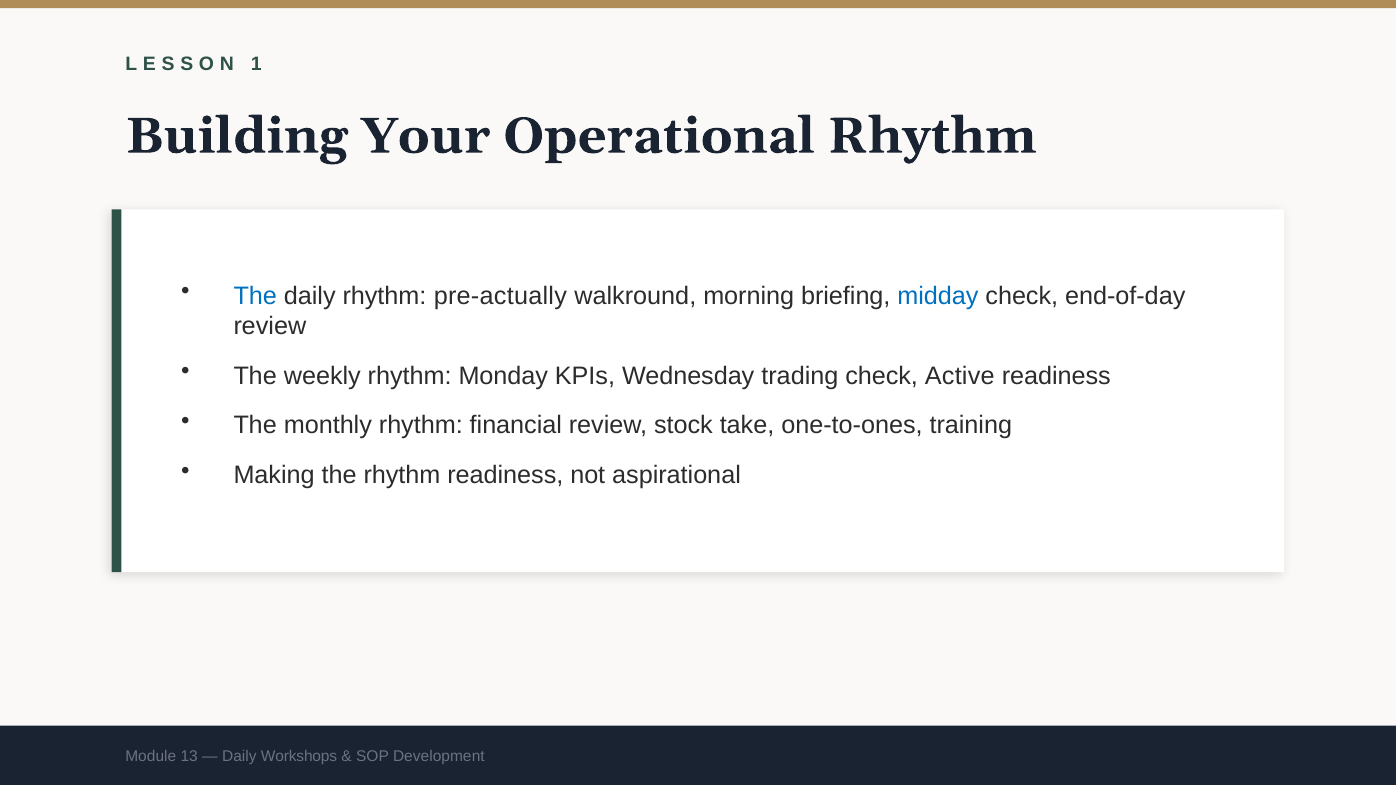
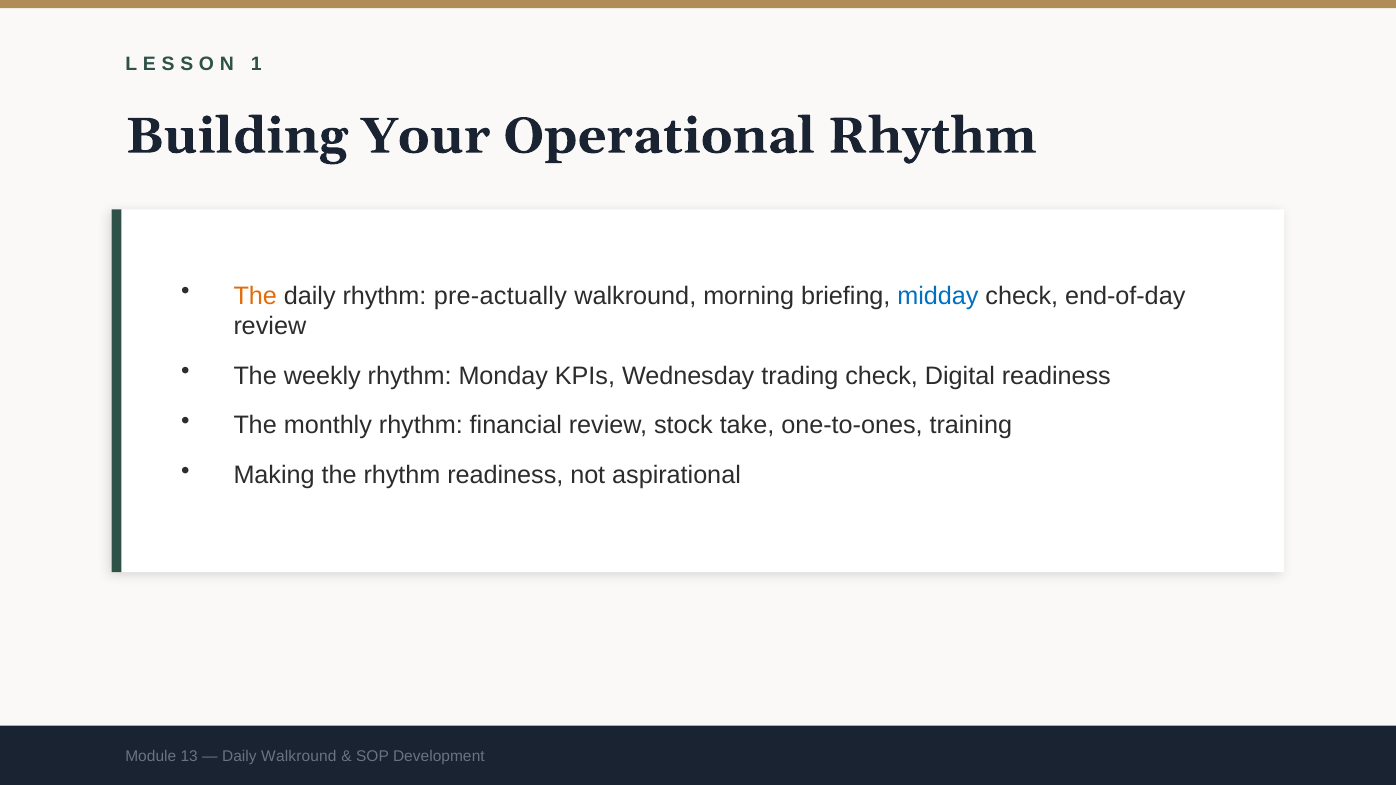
The at (255, 296) colour: blue -> orange
Active: Active -> Digital
Daily Workshops: Workshops -> Walkround
